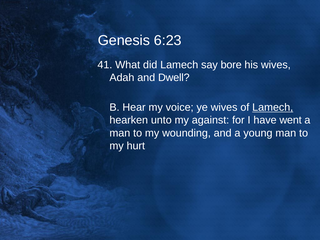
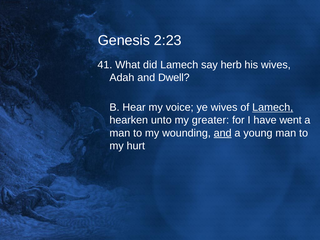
6:23: 6:23 -> 2:23
bore: bore -> herb
against: against -> greater
and at (223, 133) underline: none -> present
